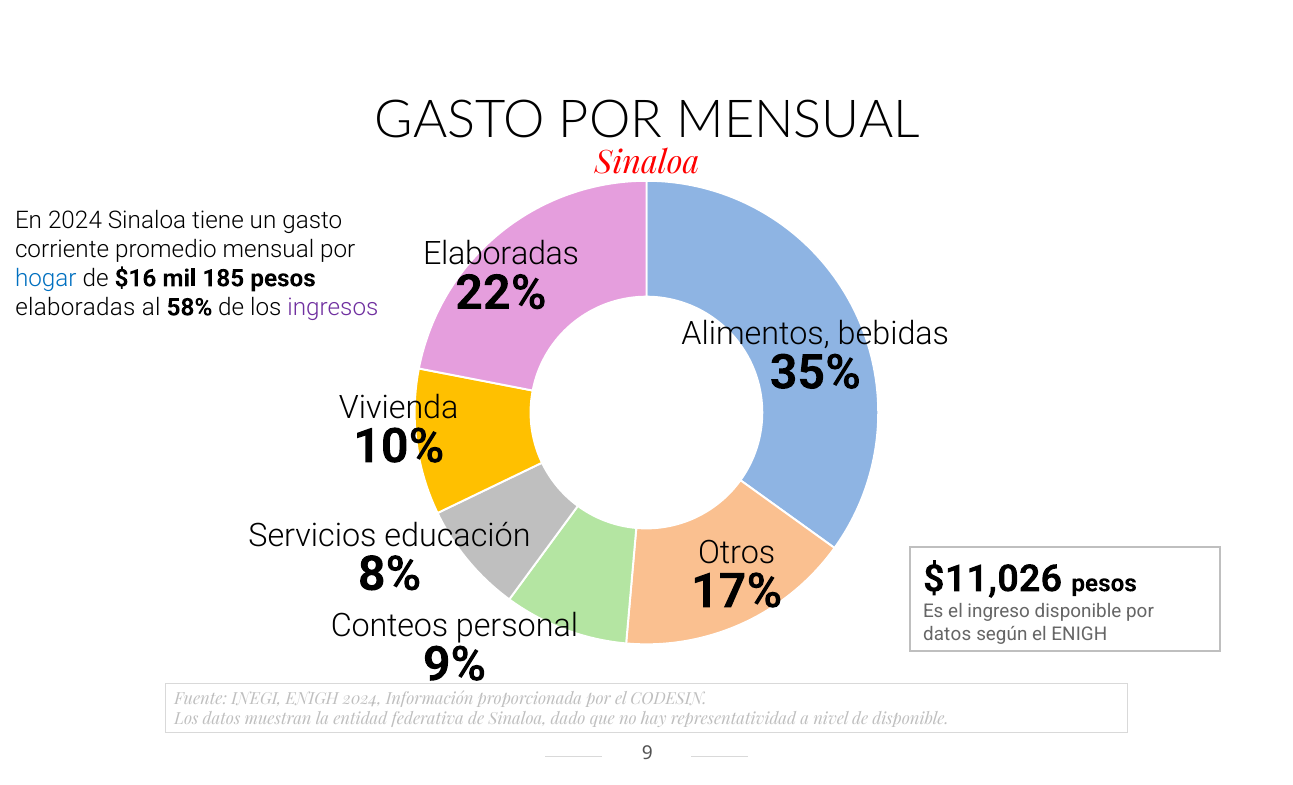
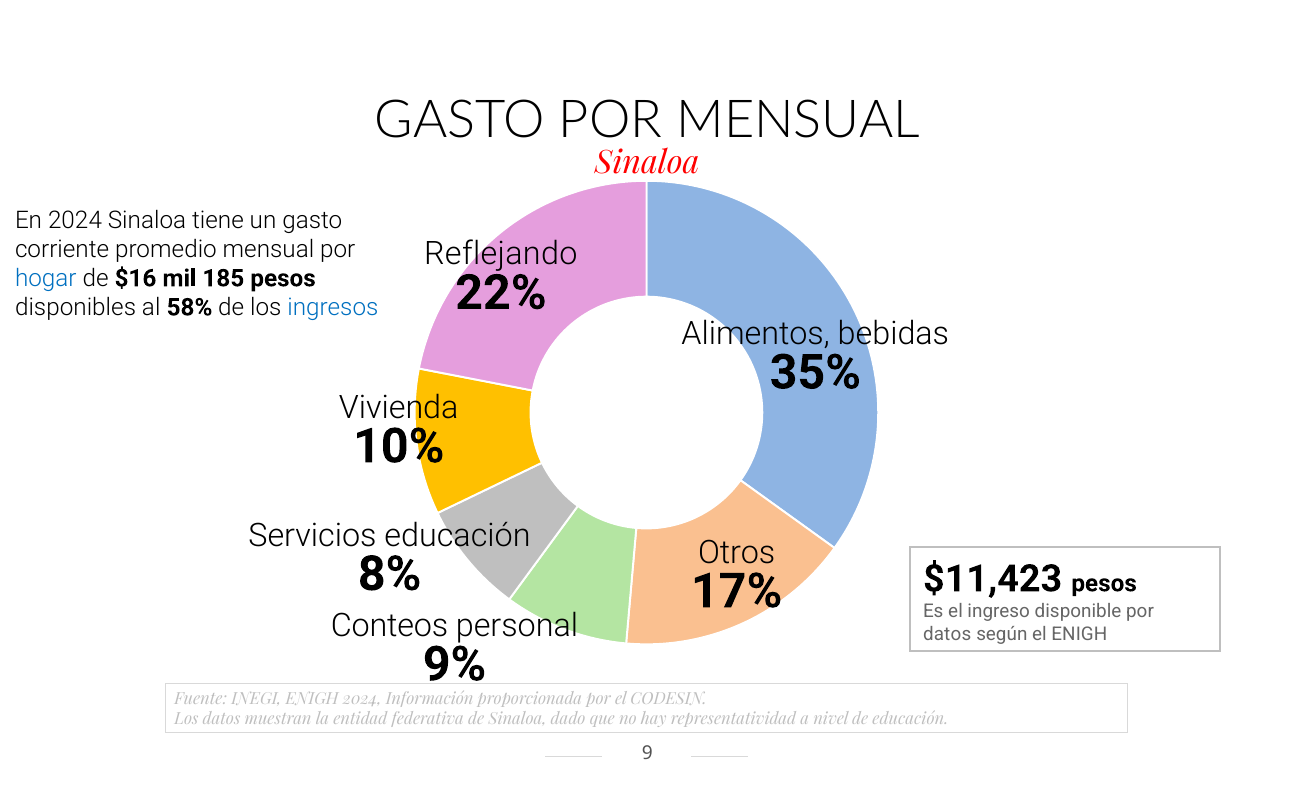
Elaboradas at (501, 254): Elaboradas -> Reflejando
elaboradas at (75, 307): elaboradas -> disponibles
ingresos colour: purple -> blue
$11,026: $11,026 -> $11,423
de disponible: disponible -> educación
